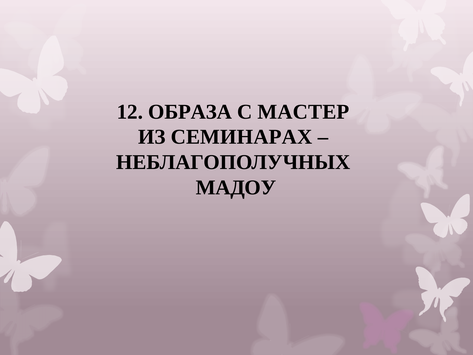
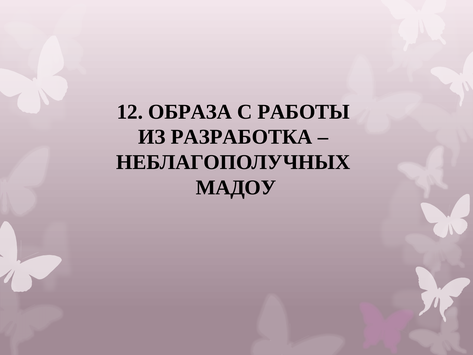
МАСТЕР: МАСТЕР -> РАБОТЫ
СЕМИНАРАХ: СЕМИНАРАХ -> РАЗРАБОТКА
